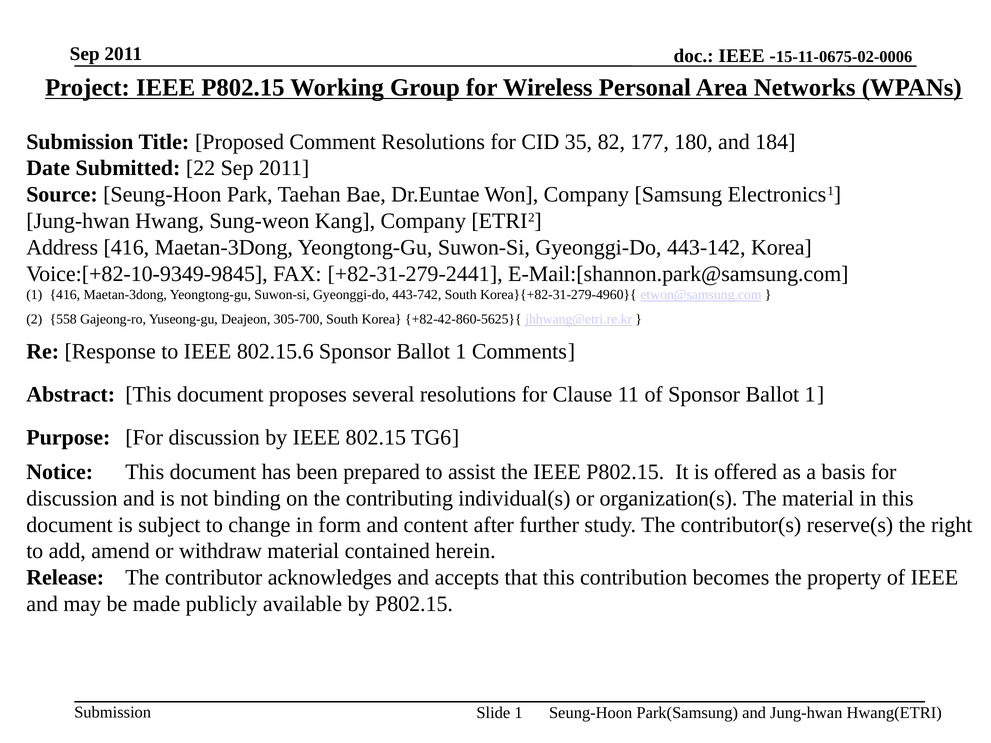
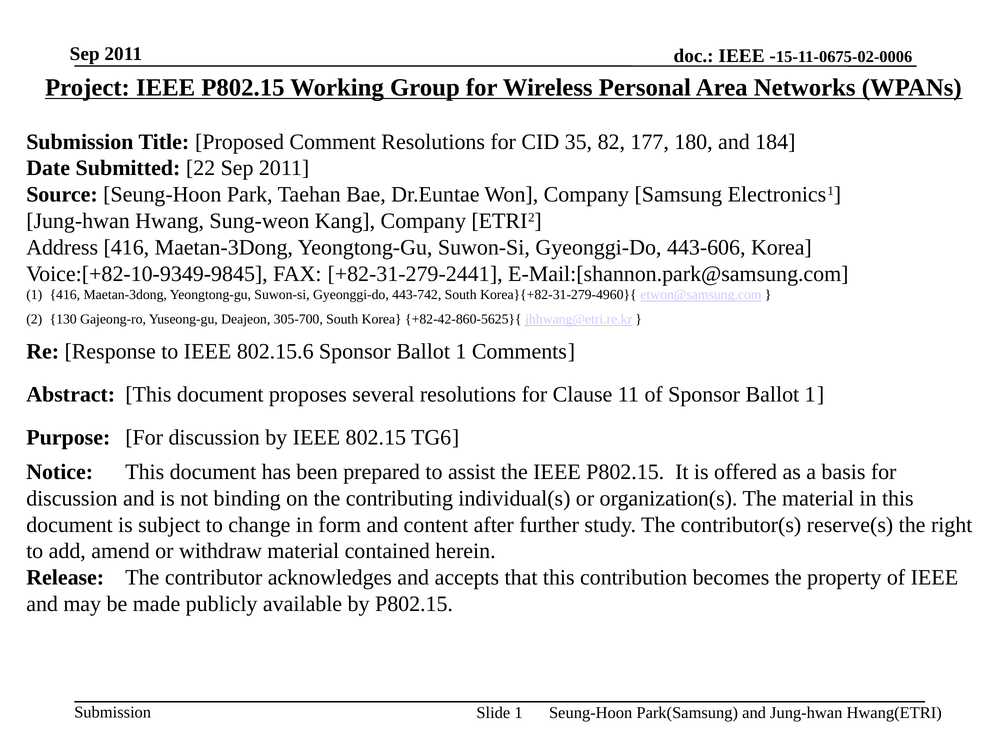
443-142: 443-142 -> 443-606
558: 558 -> 130
